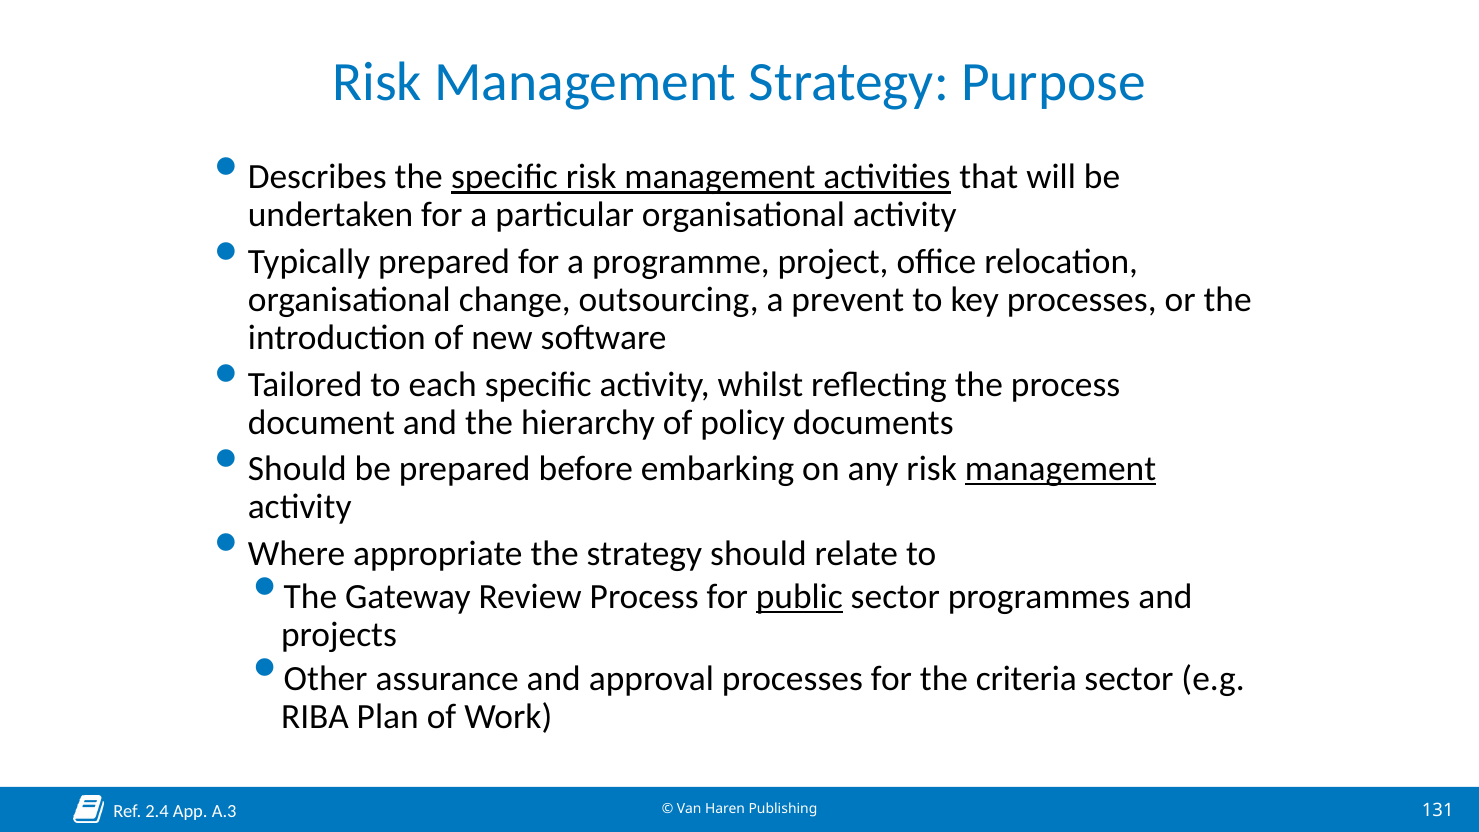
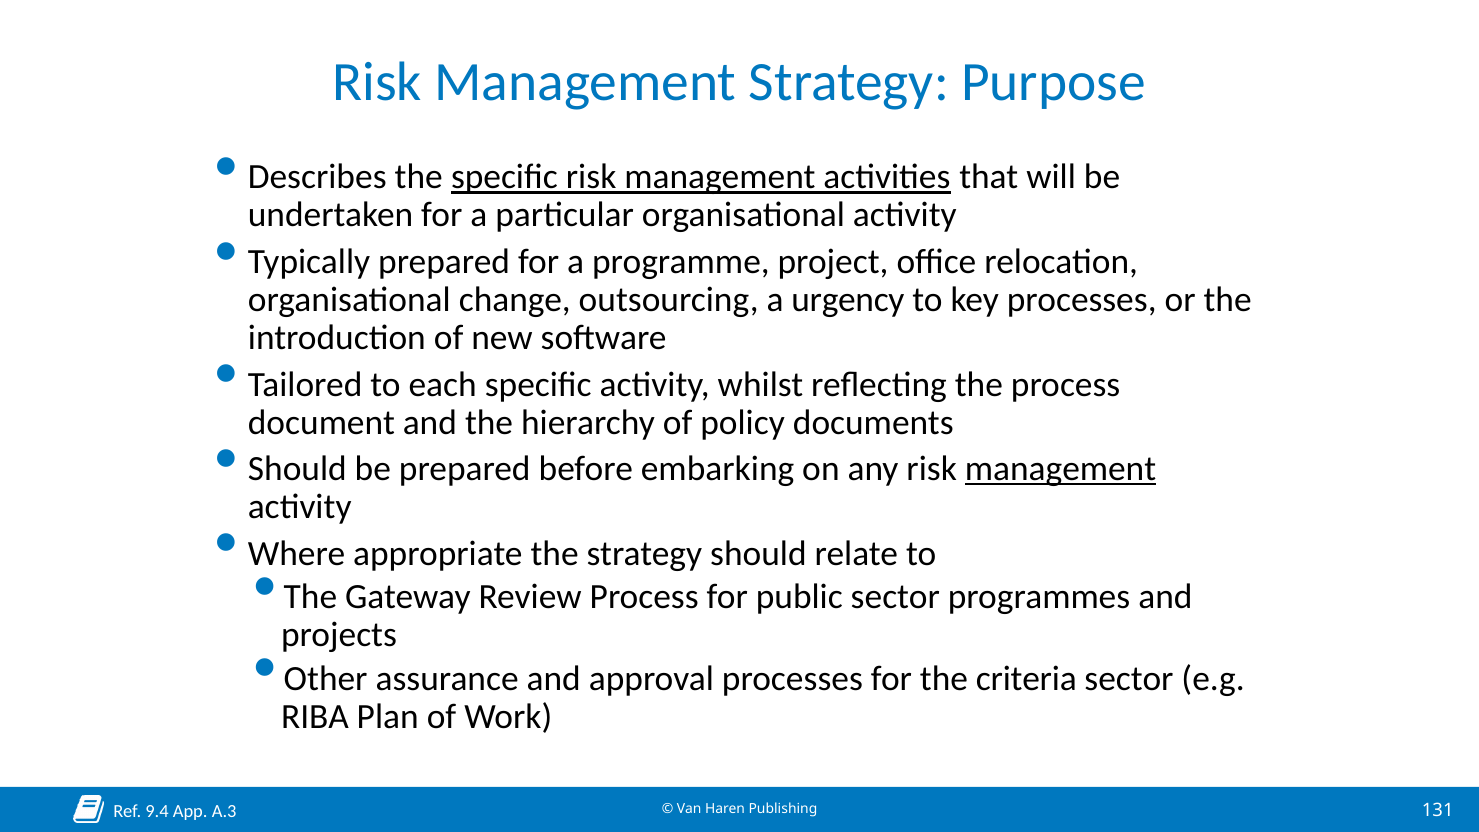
prevent: prevent -> urgency
public underline: present -> none
2.4: 2.4 -> 9.4
